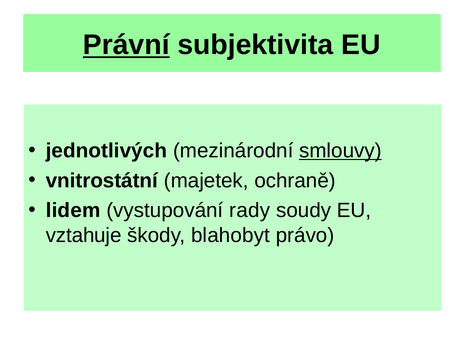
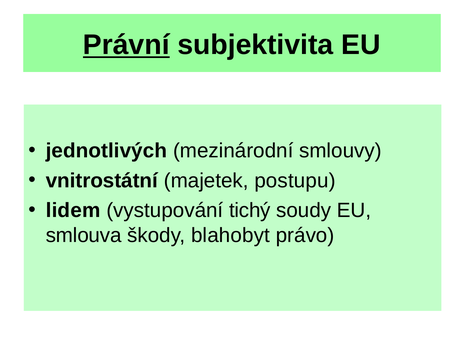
smlouvy underline: present -> none
ochraně: ochraně -> postupu
rady: rady -> tichý
vztahuje: vztahuje -> smlouva
